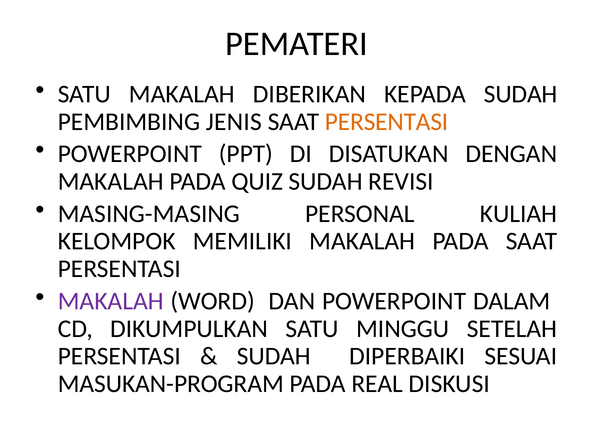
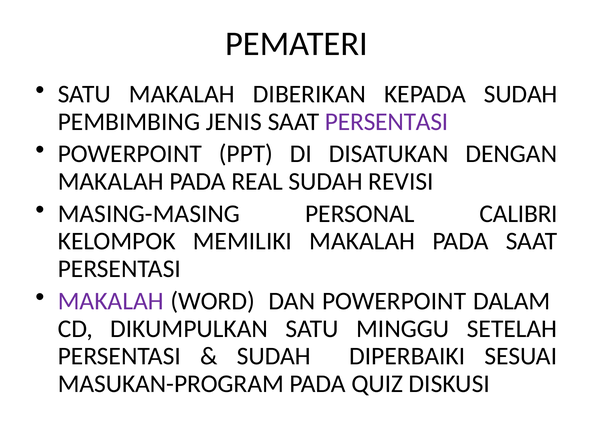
PERSENTASI at (387, 122) colour: orange -> purple
QUIZ: QUIZ -> REAL
KULIAH: KULIAH -> CALIBRI
REAL: REAL -> QUIZ
